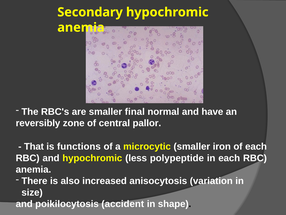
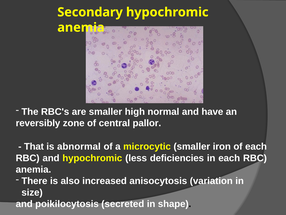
final: final -> high
functions: functions -> abnormal
polypeptide: polypeptide -> deficiencies
accident: accident -> secreted
